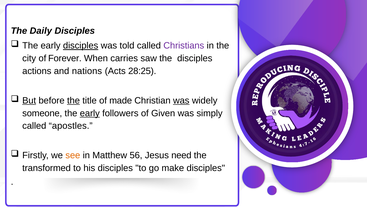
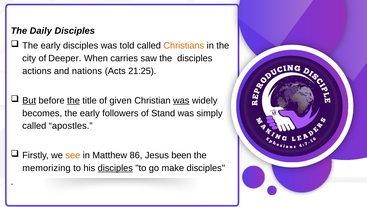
disciples at (81, 46) underline: present -> none
Christians colour: purple -> orange
Forever: Forever -> Deeper
28:25: 28:25 -> 21:25
made: made -> given
someone: someone -> becomes
early at (90, 113) underline: present -> none
Given: Given -> Stand
56: 56 -> 86
need: need -> been
transformed: transformed -> memorizing
disciples at (115, 168) underline: none -> present
